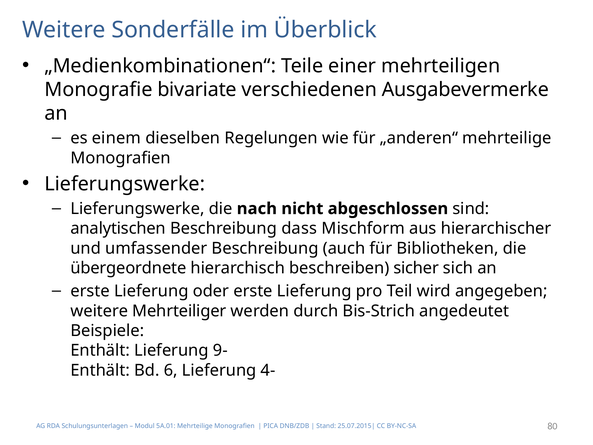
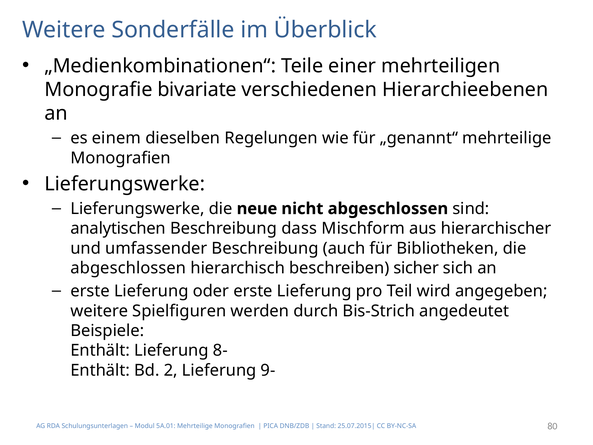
Ausgabevermerke: Ausgabevermerke -> Hierarchieebenen
„anderen“: „anderen“ -> „genannt“
nach: nach -> neue
übergeordnete at (128, 268): übergeordnete -> abgeschlossen
Mehrteiliger: Mehrteiliger -> Spielfiguren
9-: 9- -> 8-
6: 6 -> 2
4-: 4- -> 9-
